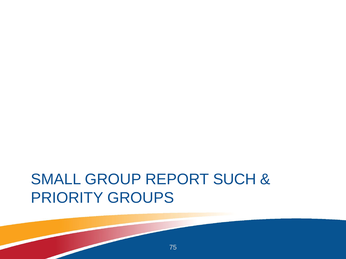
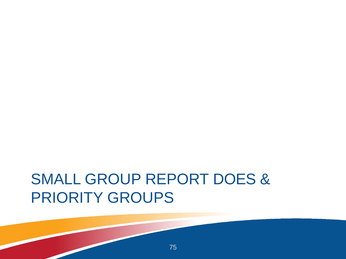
SUCH: SUCH -> DOES
